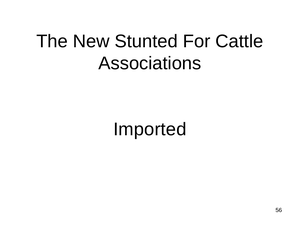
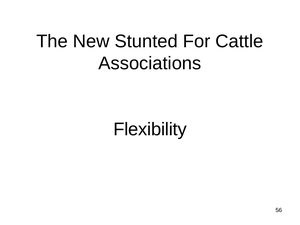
Imported: Imported -> Flexibility
